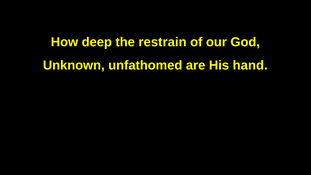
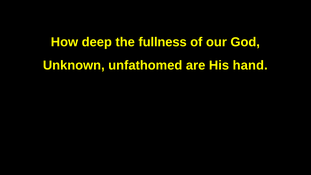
restrain: restrain -> fullness
